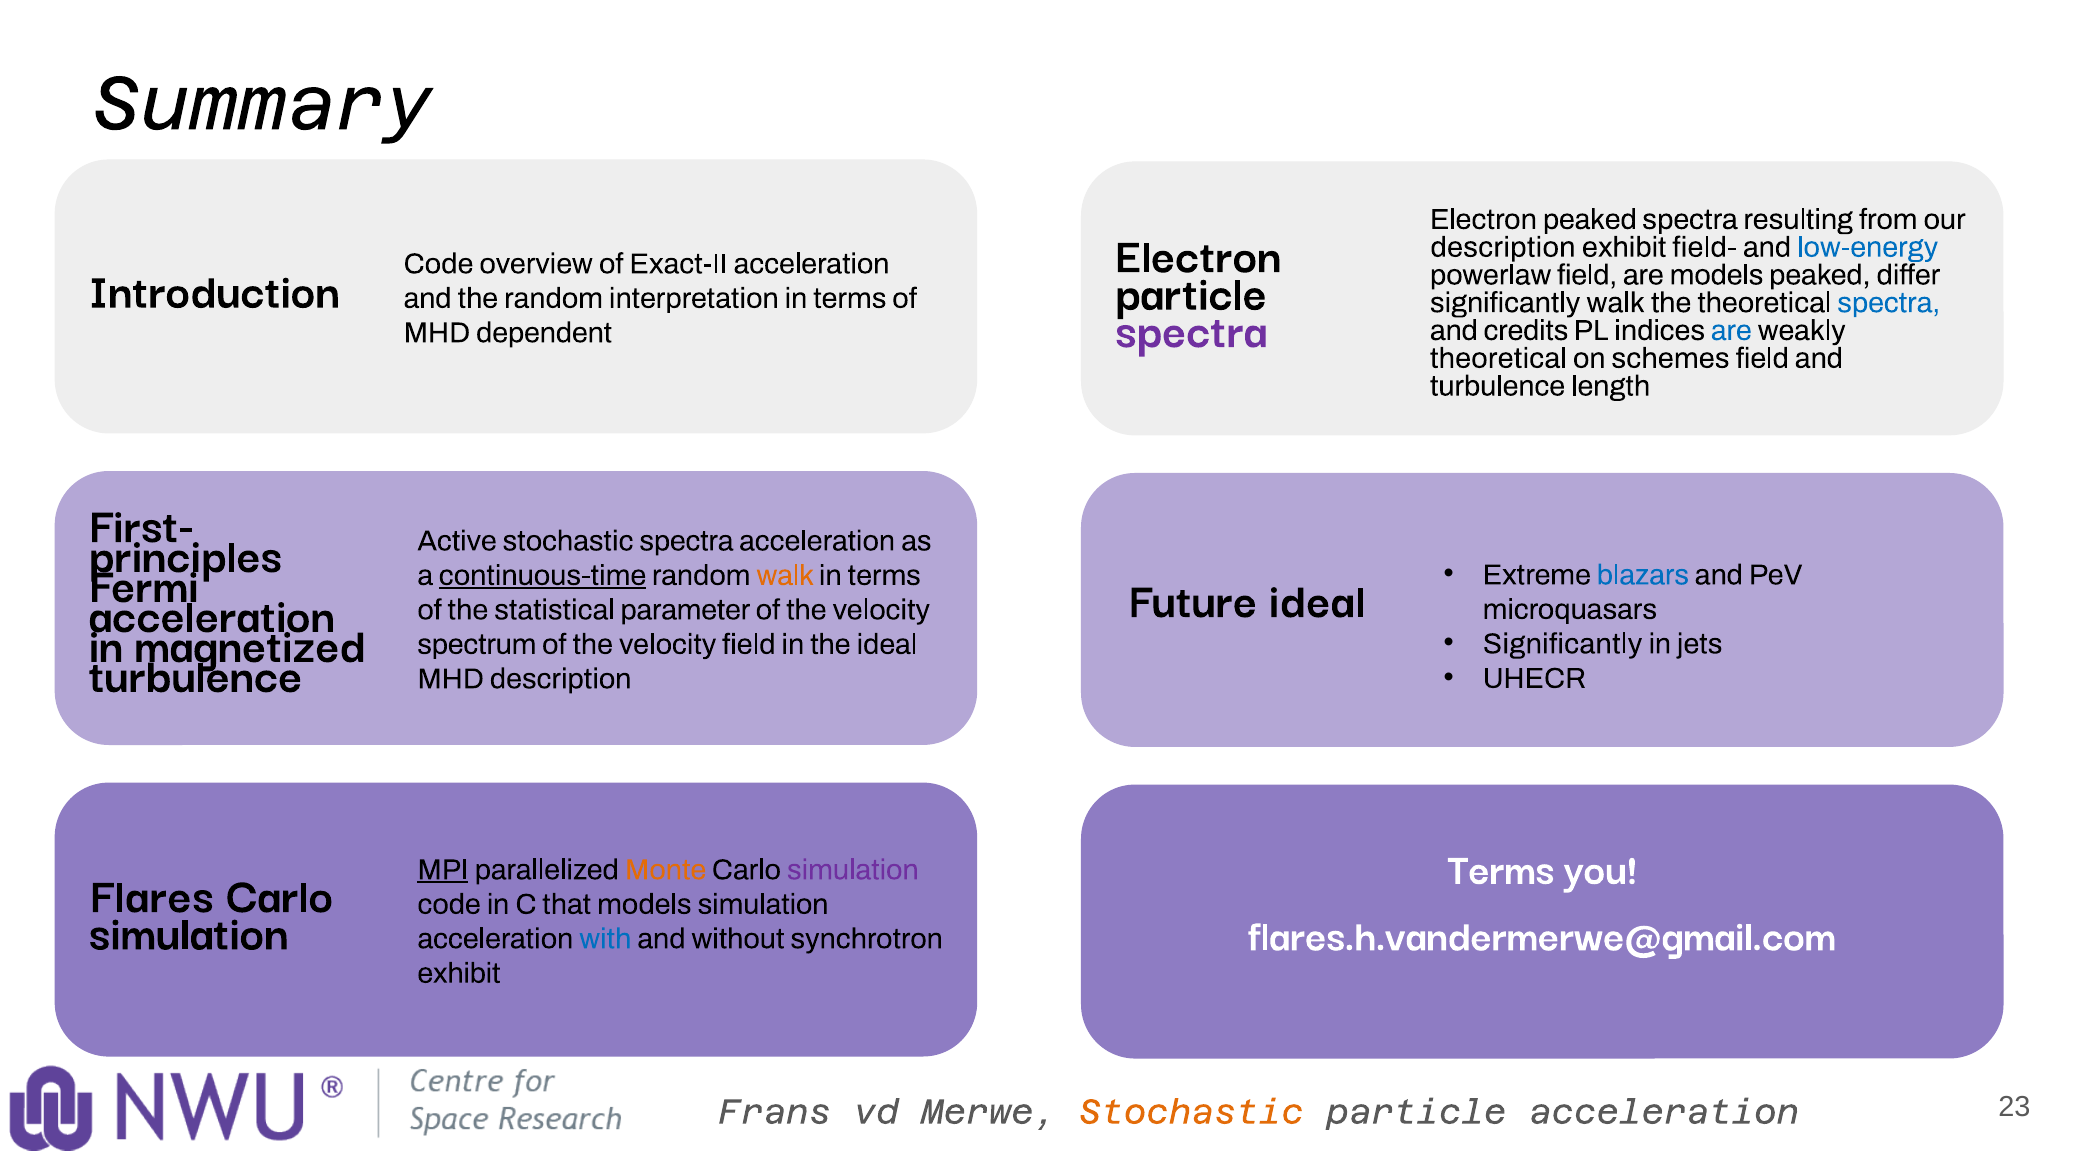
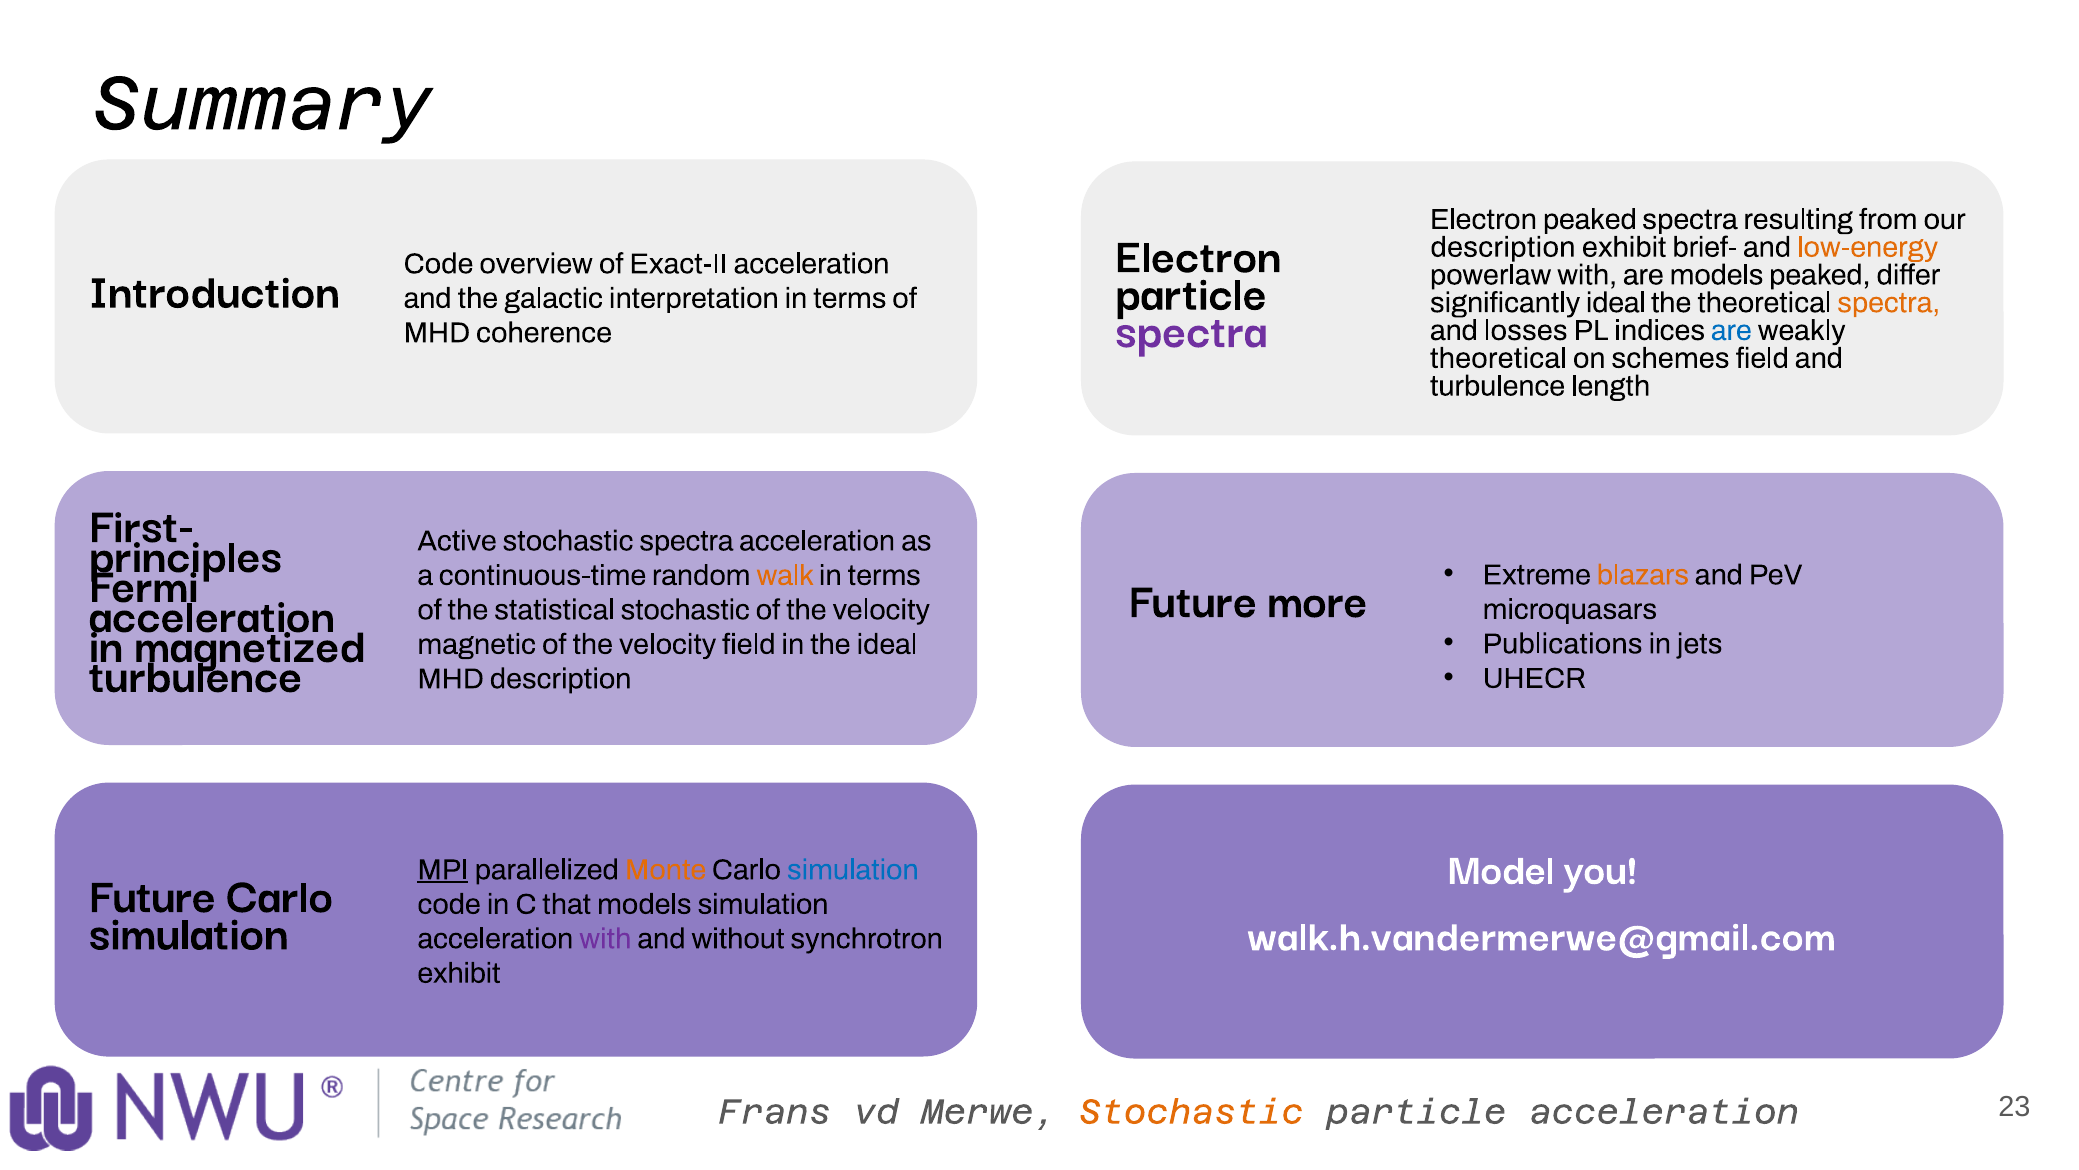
field-: field- -> brief-
low-energy colour: blue -> orange
powerlaw field: field -> with
the random: random -> galactic
significantly walk: walk -> ideal
spectra at (1889, 303) colour: blue -> orange
credits: credits -> losses
dependent: dependent -> coherence
blazars colour: blue -> orange
continuous-time underline: present -> none
Future ideal: ideal -> more
statistical parameter: parameter -> stochastic
Significantly at (1563, 644): Significantly -> Publications
spectrum: spectrum -> magnetic
Terms at (1501, 868): Terms -> Model
simulation at (853, 869) colour: purple -> blue
Flares at (152, 894): Flares -> Future
flares.h.vandermerwe@gmail.com: flares.h.vandermerwe@gmail.com -> walk.h.vandermerwe@gmail.com
with at (605, 938) colour: blue -> purple
